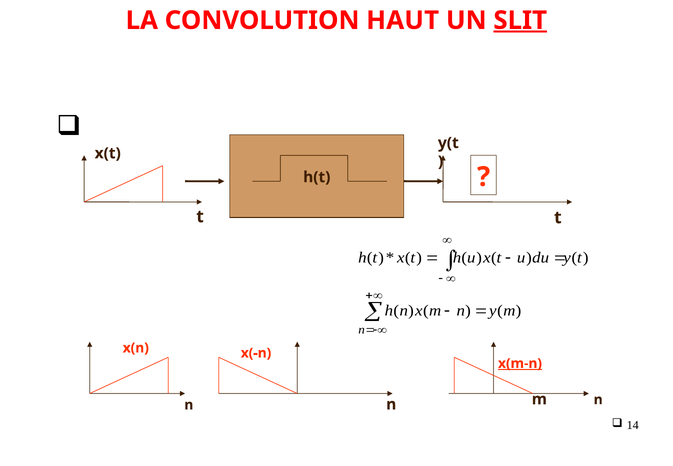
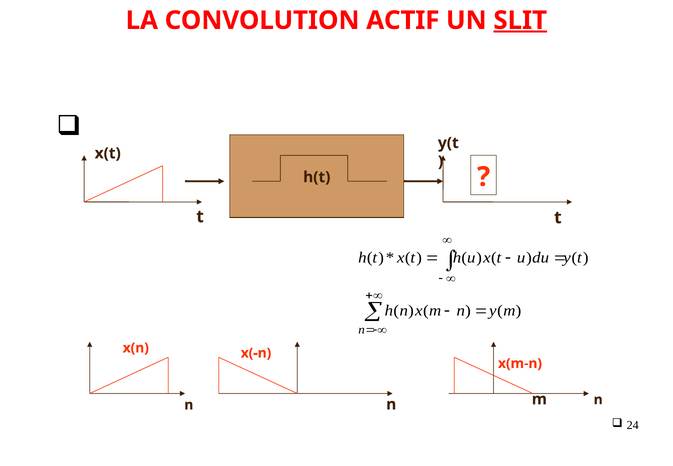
HAUT: HAUT -> ACTIF
x(m-n underline: present -> none
14: 14 -> 24
